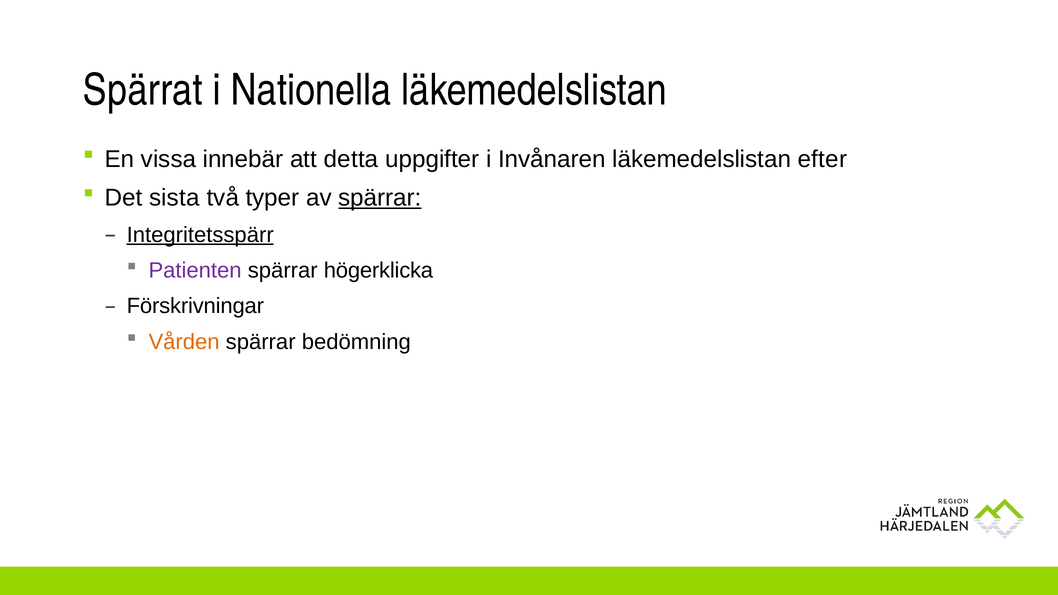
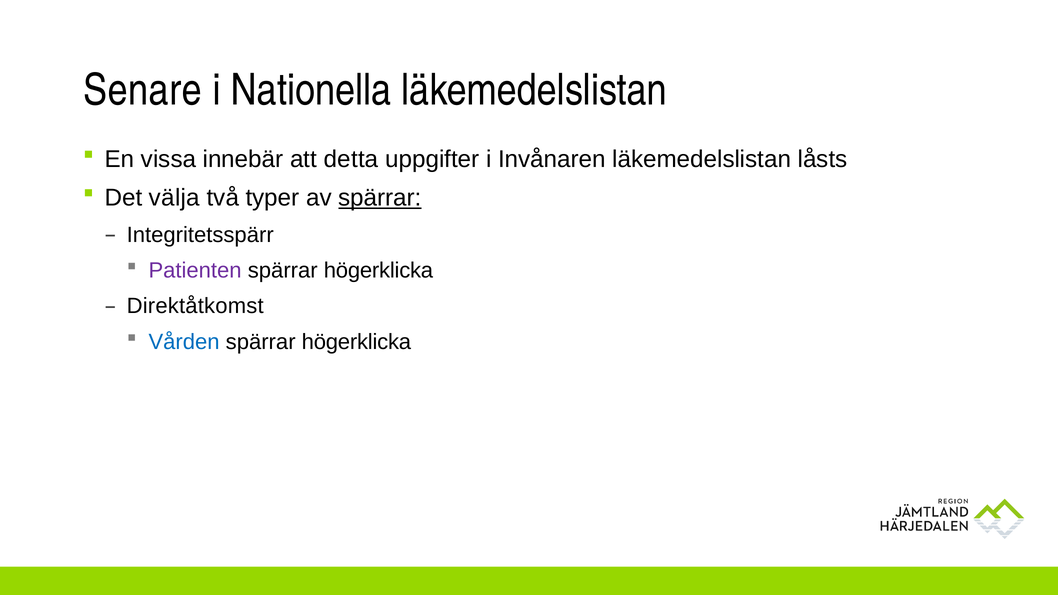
Spärrat: Spärrat -> Senare
efter: efter -> låsts
sista: sista -> välja
Integritetsspärr underline: present -> none
Förskrivningar: Förskrivningar -> Direktåtkomst
Vården colour: orange -> blue
bedömning at (356, 342): bedömning -> högerklicka
